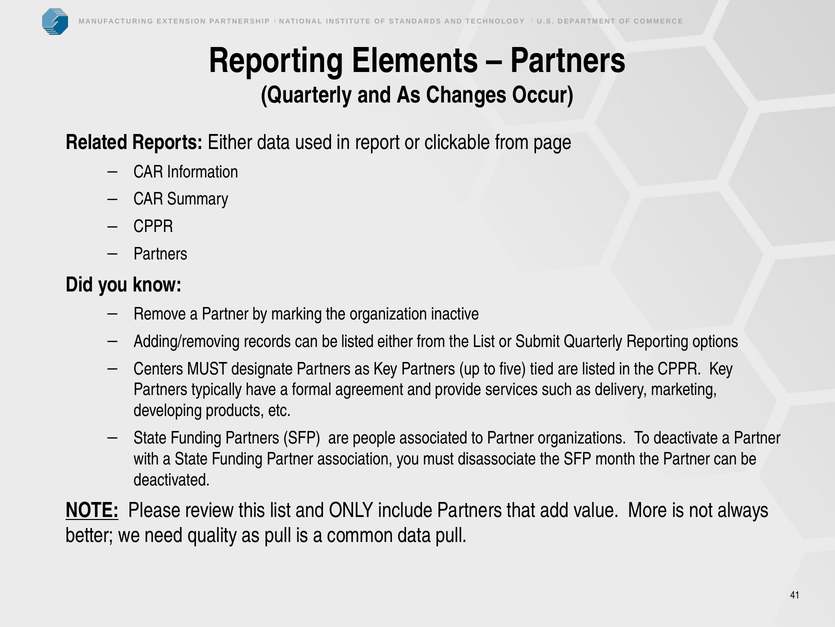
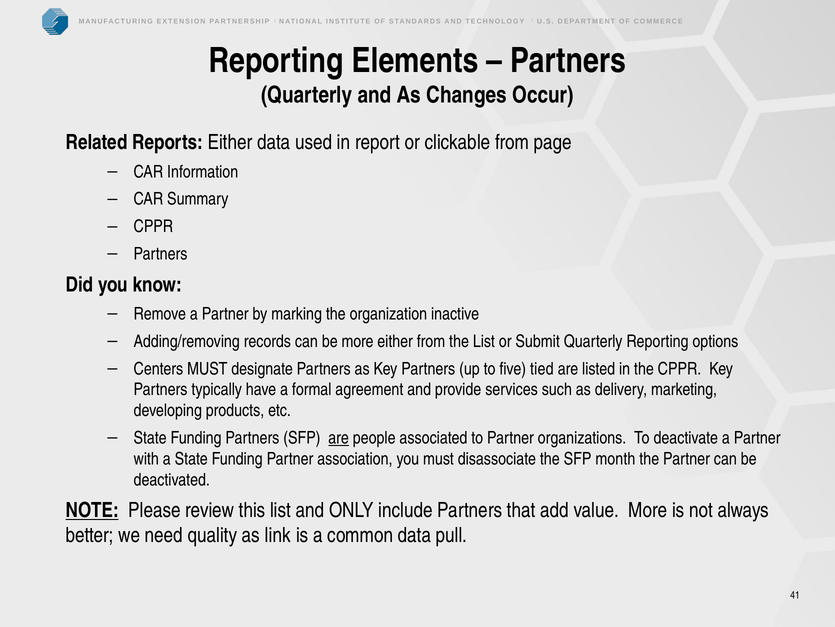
be listed: listed -> more
are at (339, 437) underline: none -> present
as pull: pull -> link
